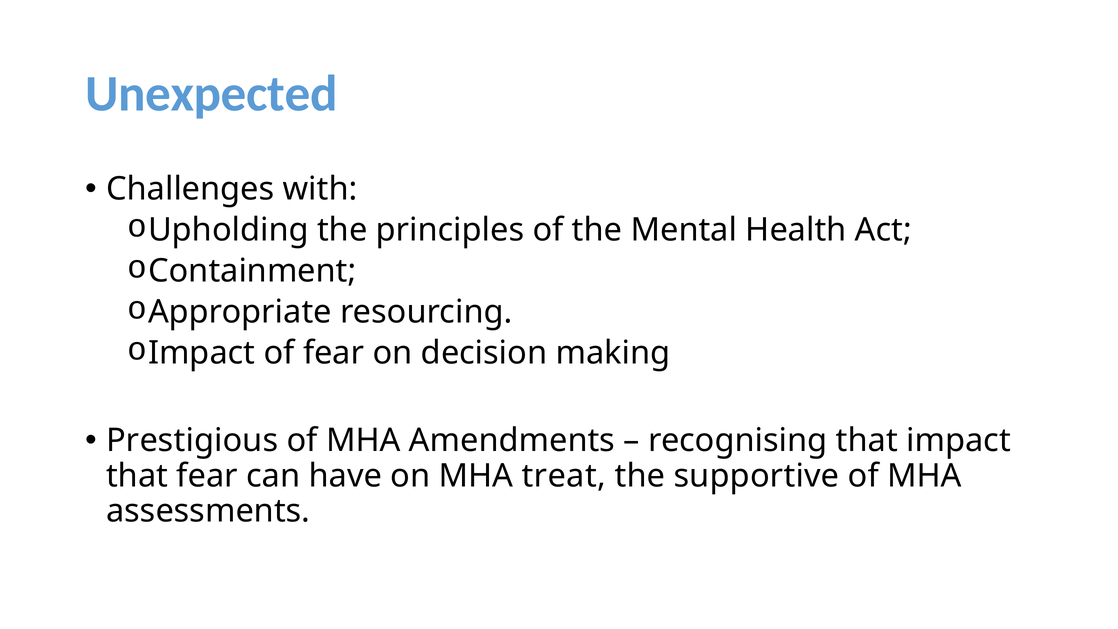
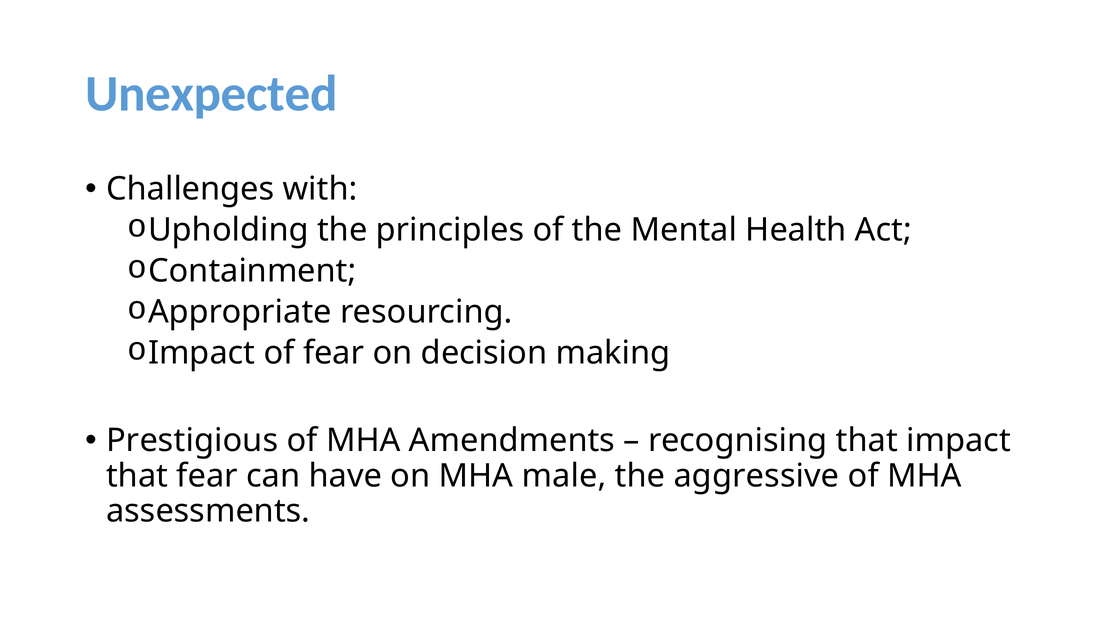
treat: treat -> male
supportive: supportive -> aggressive
